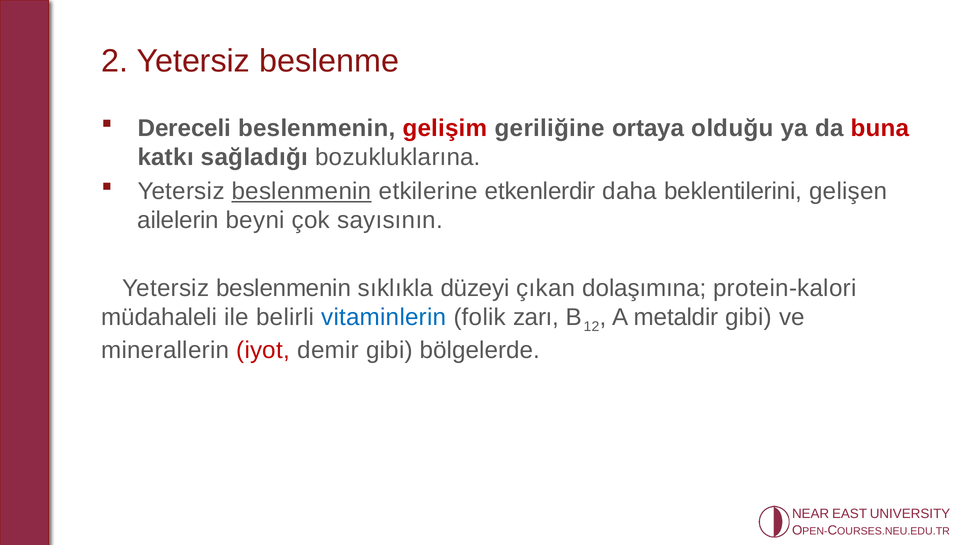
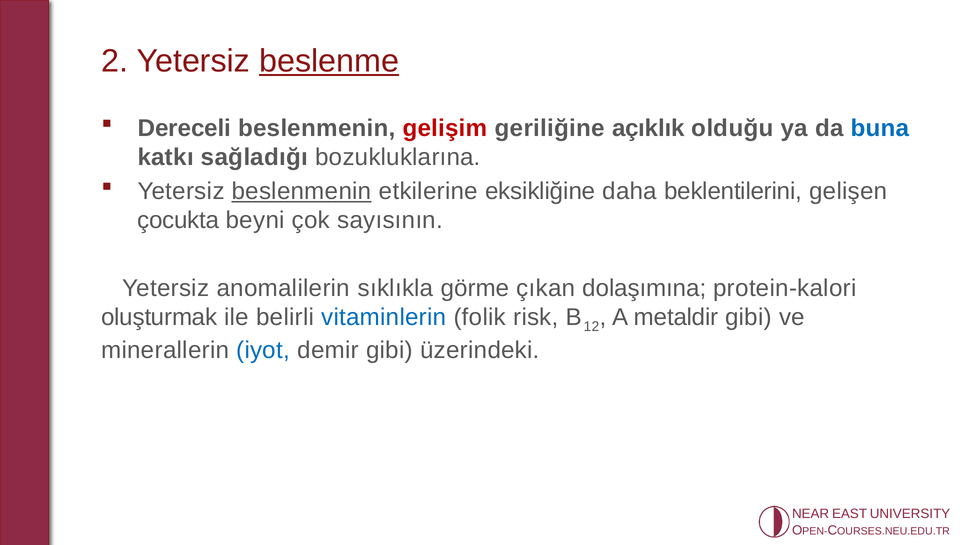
beslenme underline: none -> present
ortaya: ortaya -> açıklık
buna colour: red -> blue
etkenlerdir: etkenlerdir -> eksikliğine
ailelerin: ailelerin -> çocukta
beslenmenin at (284, 288): beslenmenin -> anomalilerin
düzeyi: düzeyi -> görme
müdahaleli: müdahaleli -> oluşturmak
zarı: zarı -> risk
iyot colour: red -> blue
bölgelerde: bölgelerde -> üzerindeki
